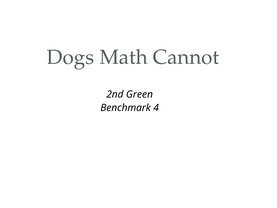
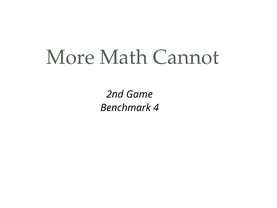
Dogs: Dogs -> More
Green: Green -> Game
